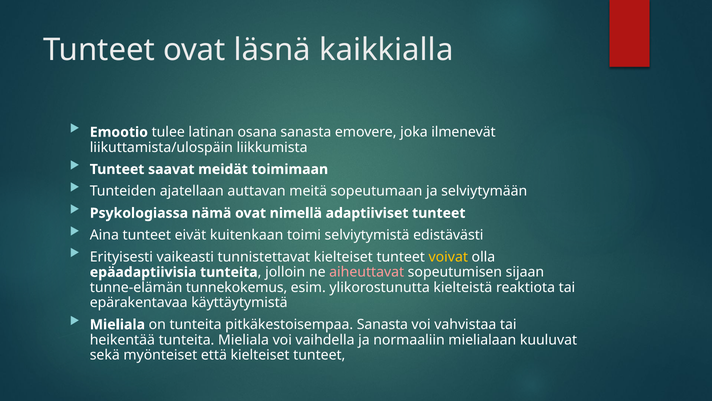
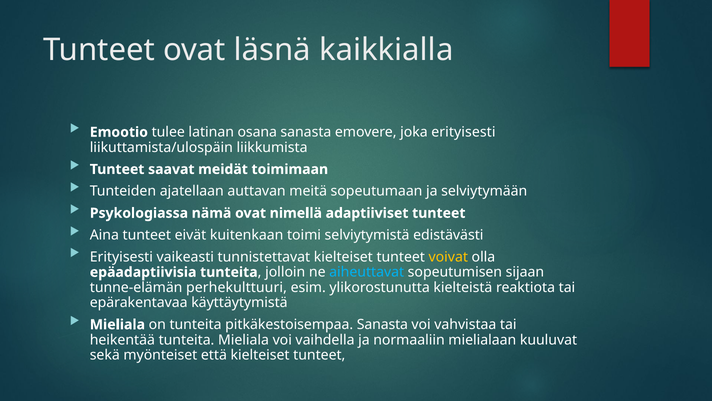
joka ilmenevät: ilmenevät -> erityisesti
aiheuttavat colour: pink -> light blue
tunnekokemus: tunnekokemus -> perhekulttuuri
